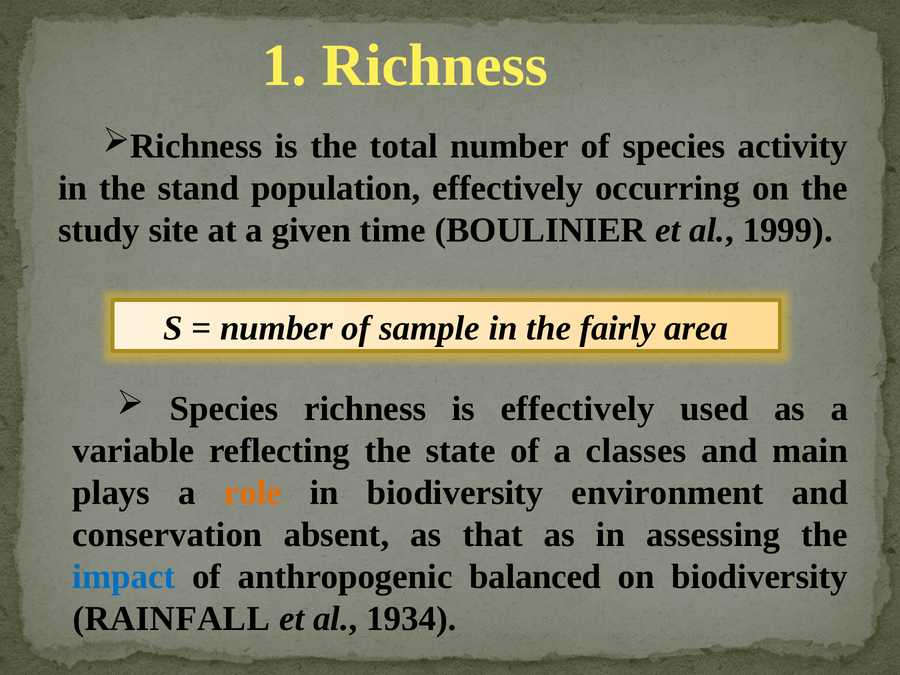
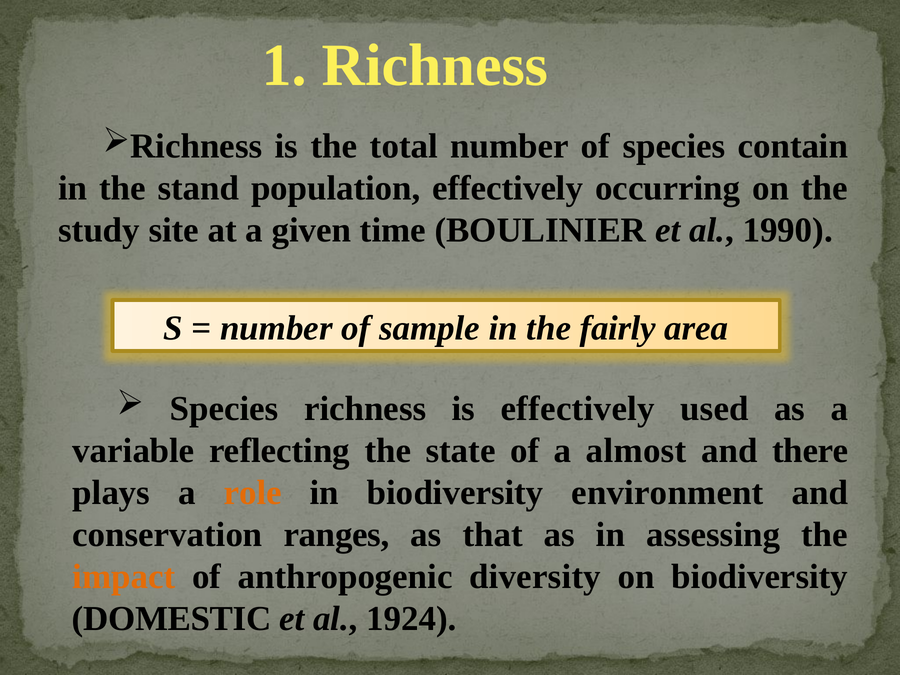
activity: activity -> contain
1999: 1999 -> 1990
classes: classes -> almost
main: main -> there
absent: absent -> ranges
impact colour: blue -> orange
balanced: balanced -> diversity
RAINFALL: RAINFALL -> DOMESTIC
1934: 1934 -> 1924
